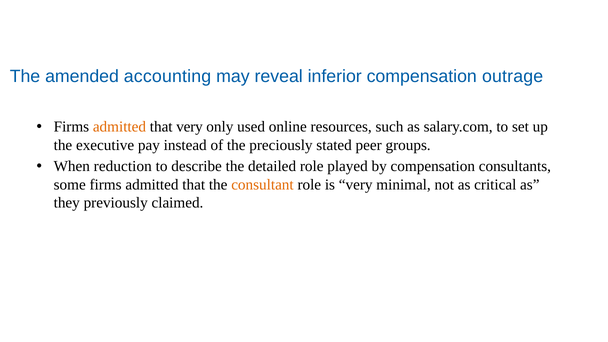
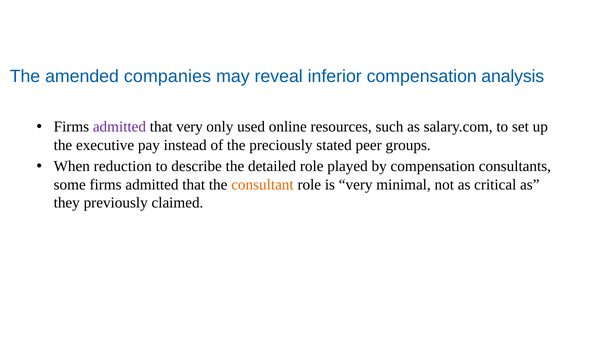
accounting: accounting -> companies
outrage: outrage -> analysis
admitted at (119, 127) colour: orange -> purple
